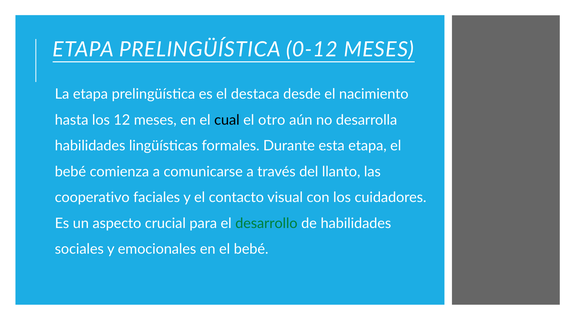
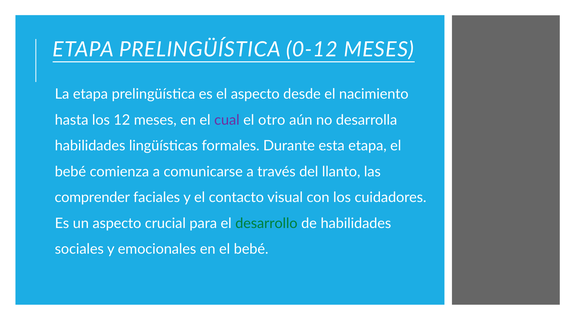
el destaca: destaca -> aspecto
cual colour: black -> purple
cooperativo: cooperativo -> comprender
